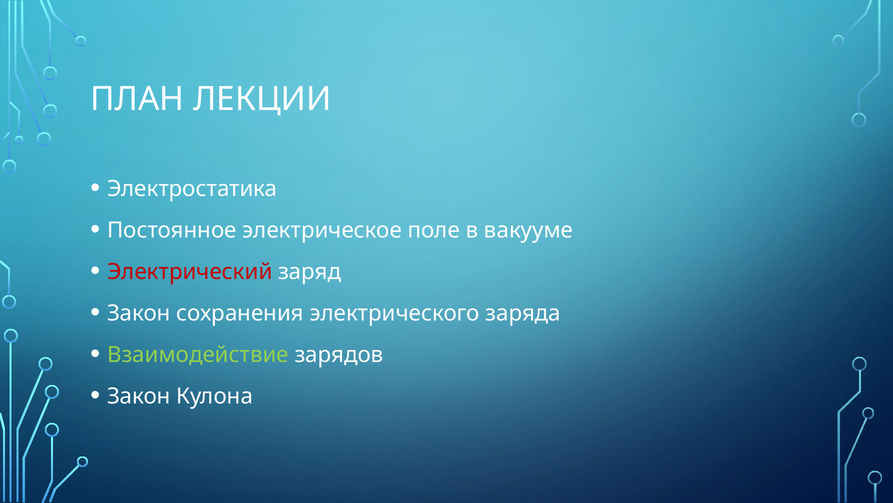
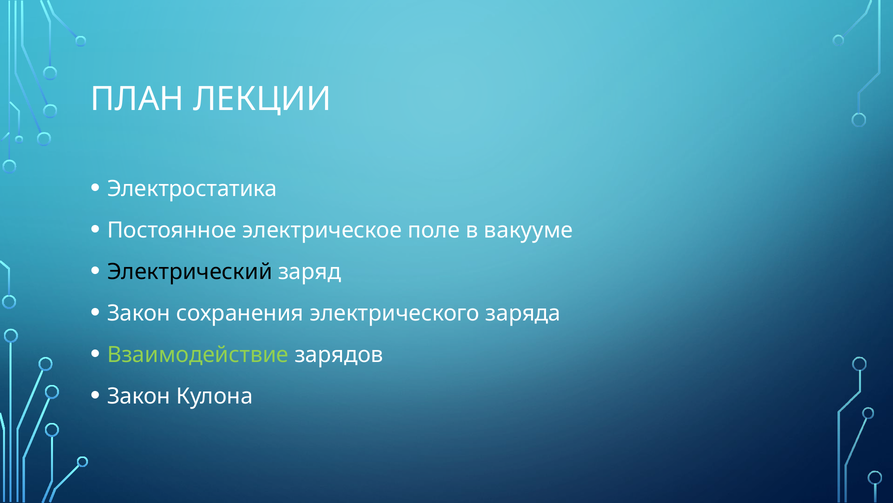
Электрический colour: red -> black
